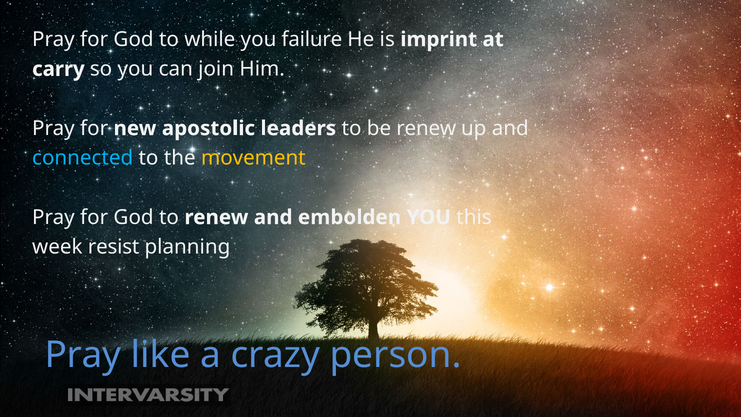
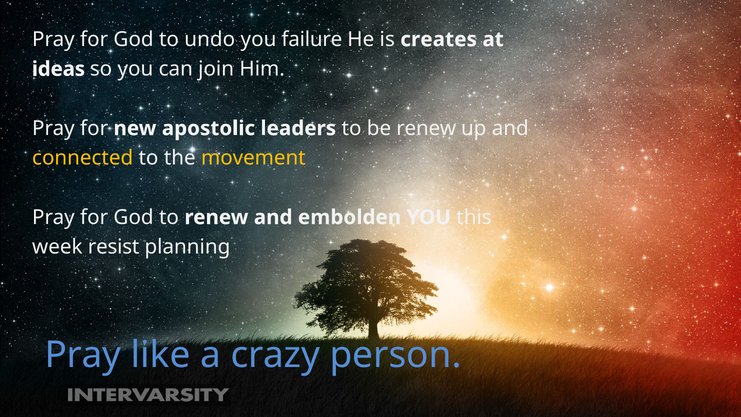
while: while -> undo
imprint: imprint -> creates
carry: carry -> ideas
connected colour: light blue -> yellow
